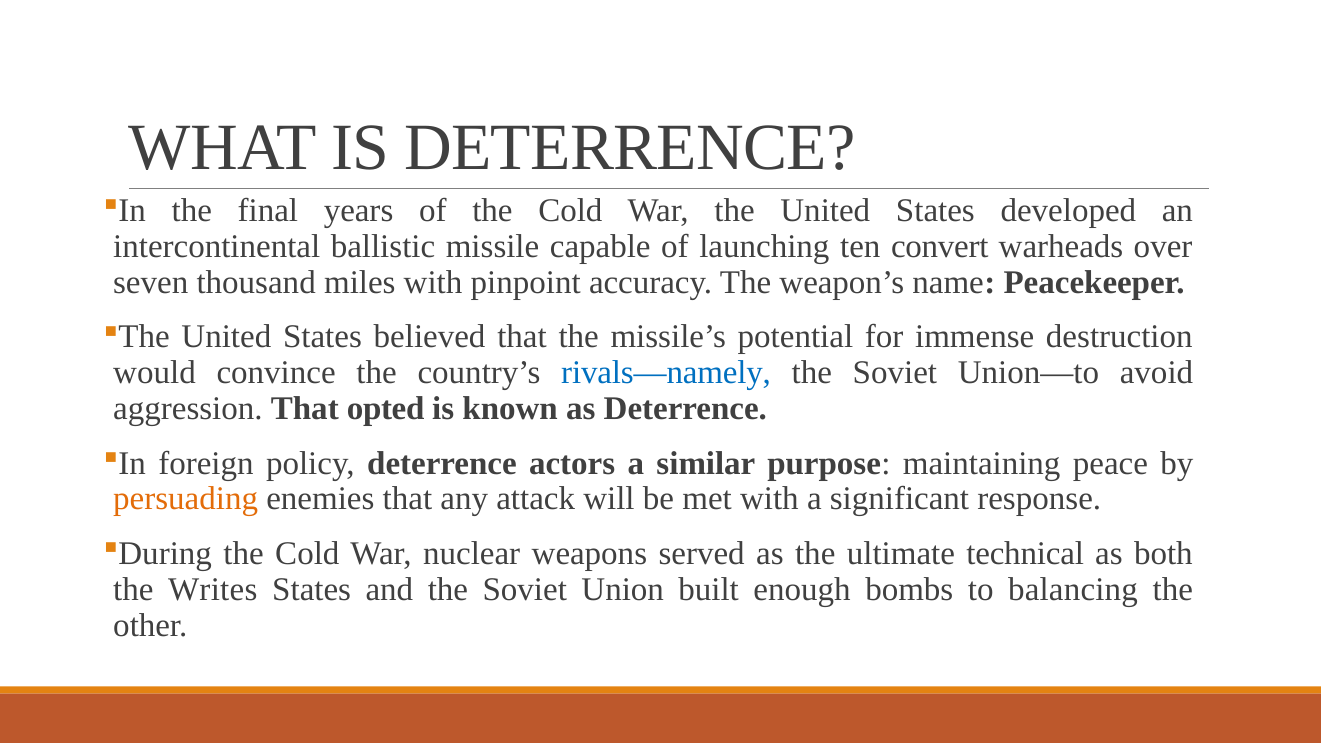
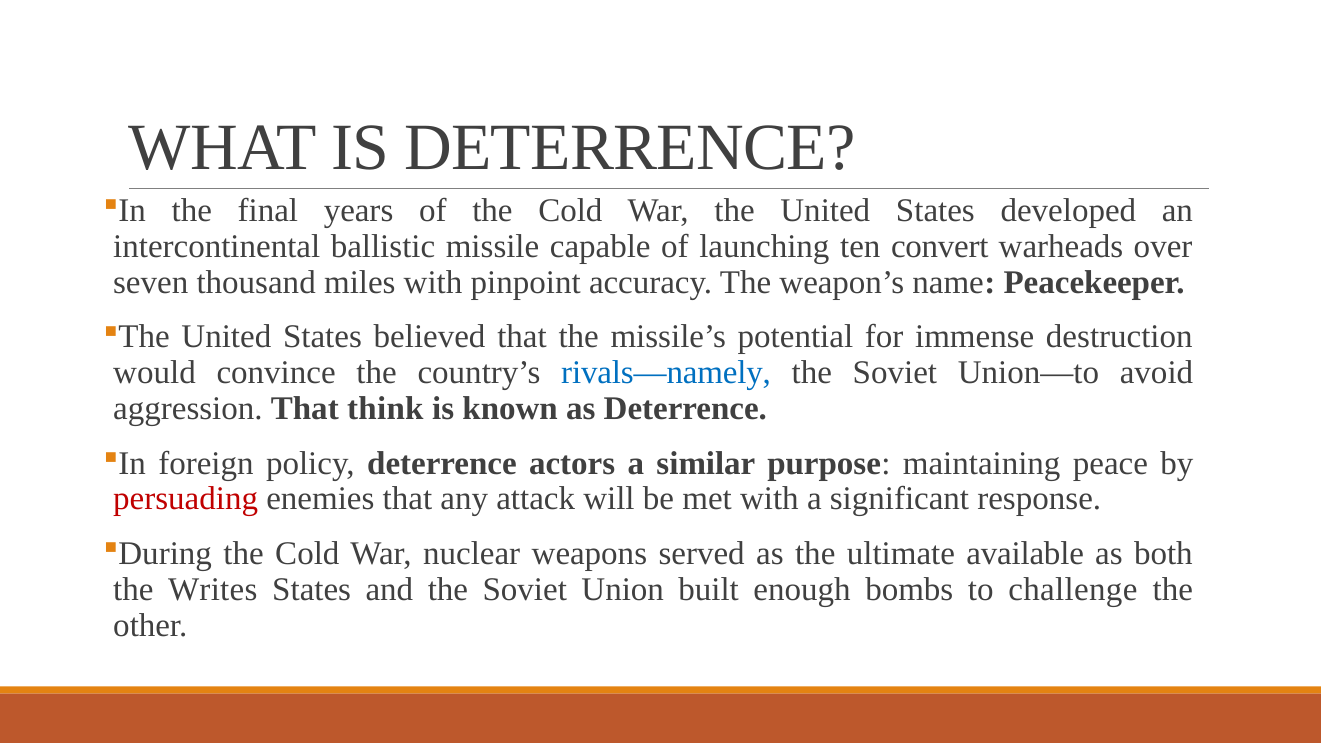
opted: opted -> think
persuading colour: orange -> red
technical: technical -> available
balancing: balancing -> challenge
